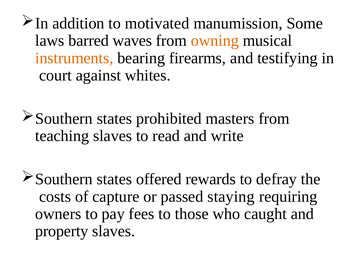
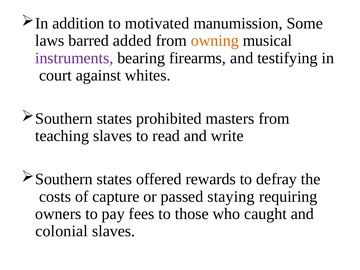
waves: waves -> added
instruments colour: orange -> purple
property: property -> colonial
